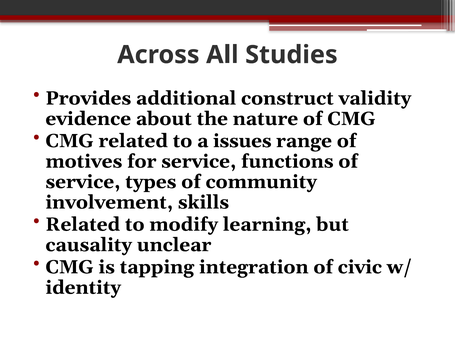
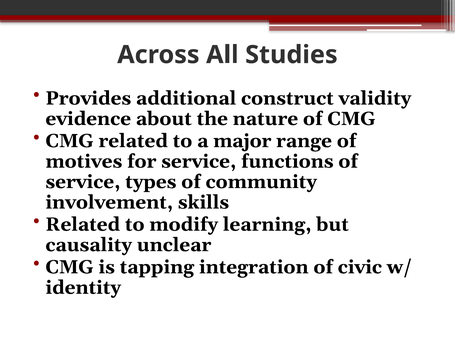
issues: issues -> major
